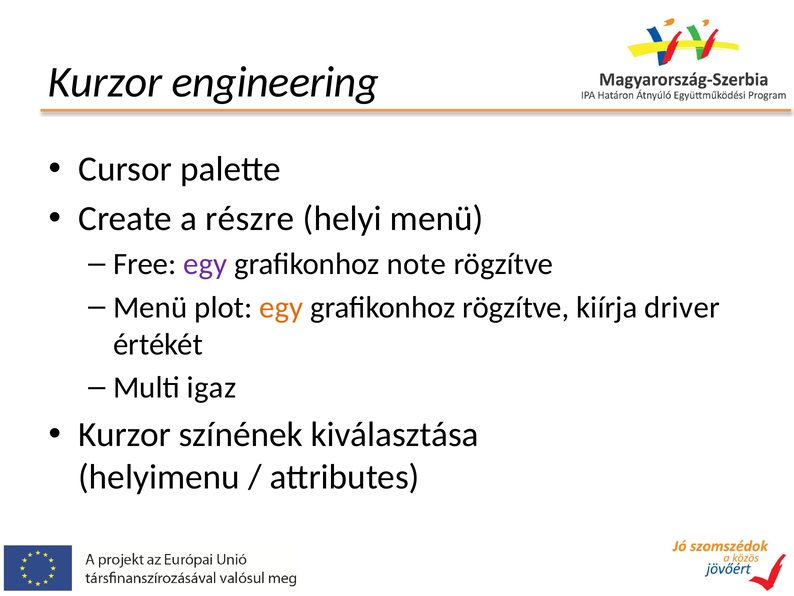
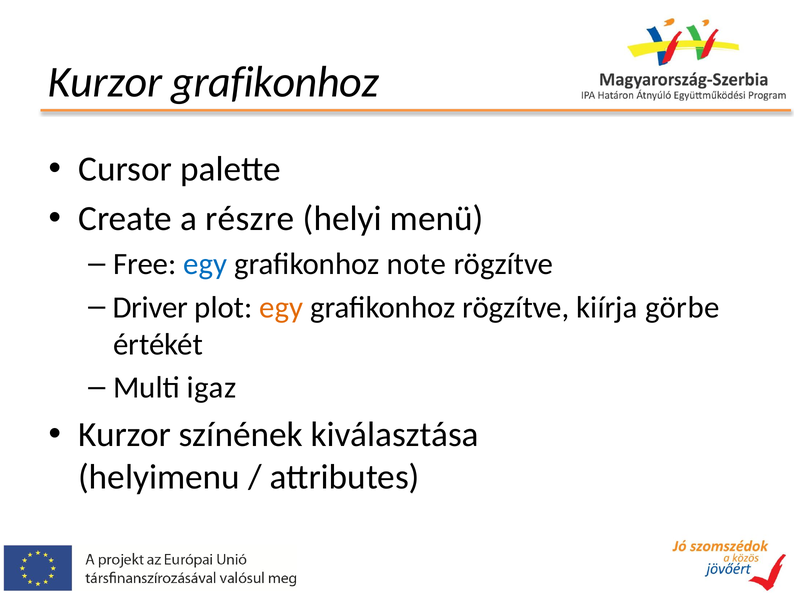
Kurzor engineering: engineering -> grafikonhoz
egy at (205, 264) colour: purple -> blue
Menü at (150, 307): Menü -> Driver
driver: driver -> görbe
